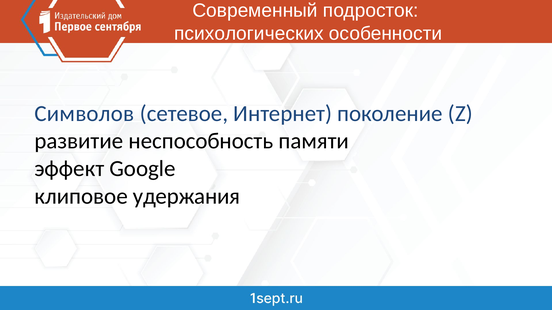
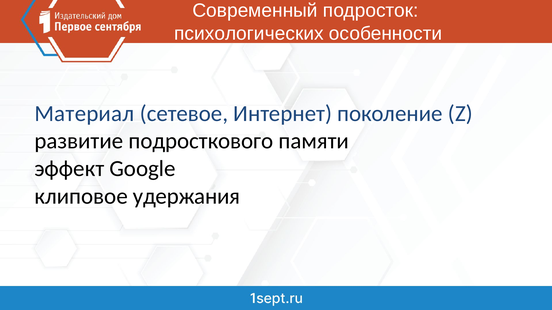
Символов: Символов -> Материал
неспособность: неспособность -> подросткового
